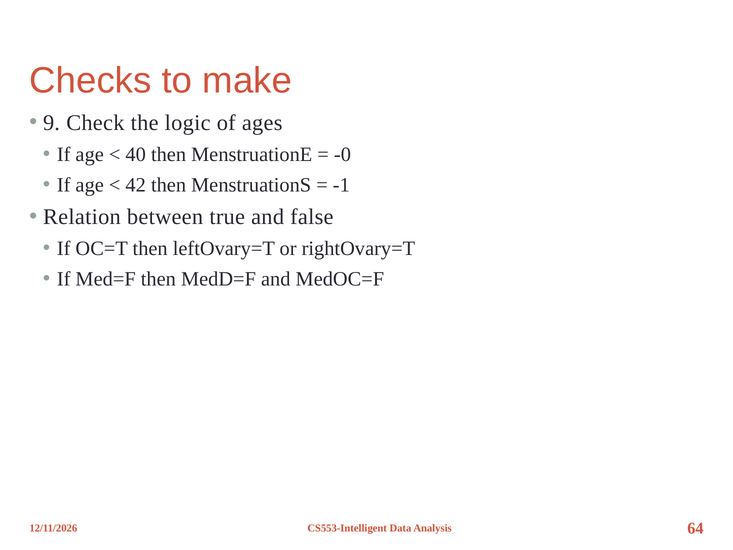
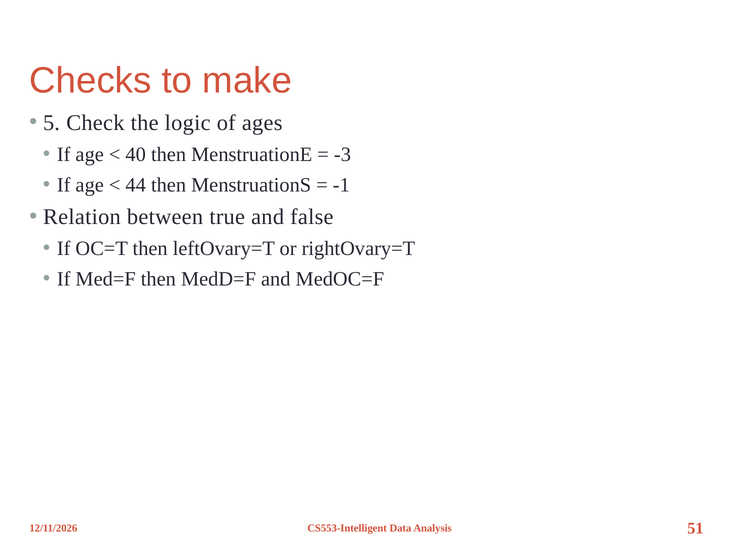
9: 9 -> 5
-0: -0 -> -3
42: 42 -> 44
64: 64 -> 51
